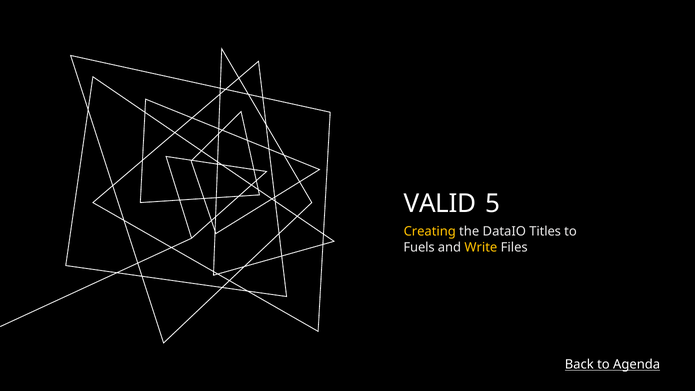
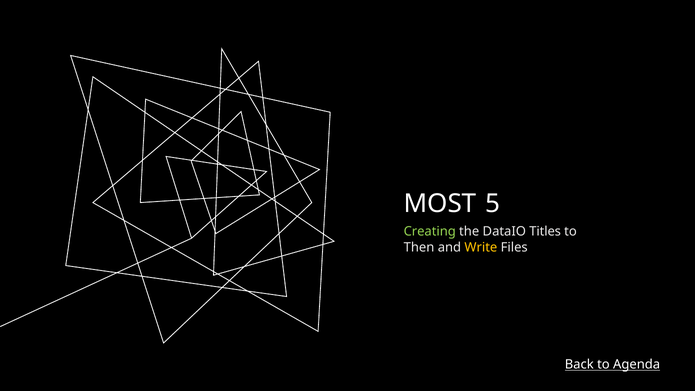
VALID: VALID -> MOST
Creating colour: yellow -> light green
Fuels: Fuels -> Then
